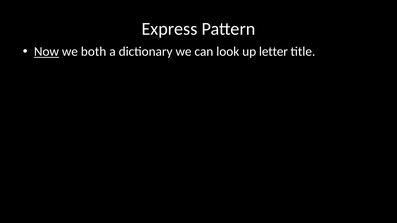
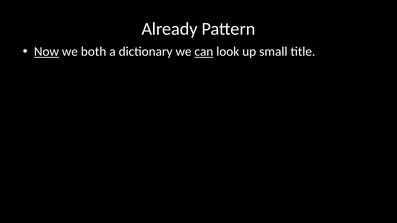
Express: Express -> Already
can underline: none -> present
letter: letter -> small
